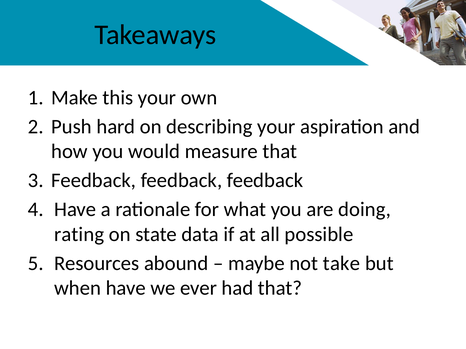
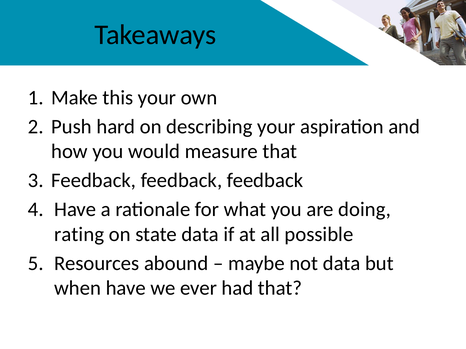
not take: take -> data
